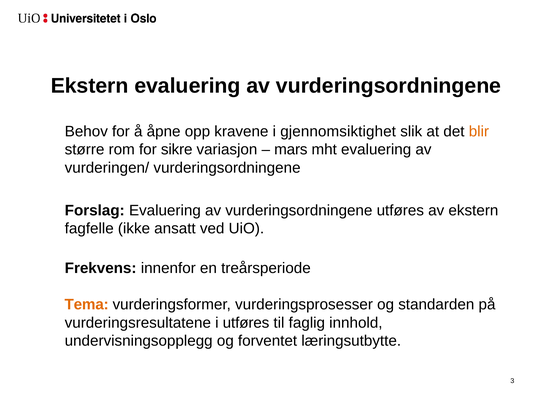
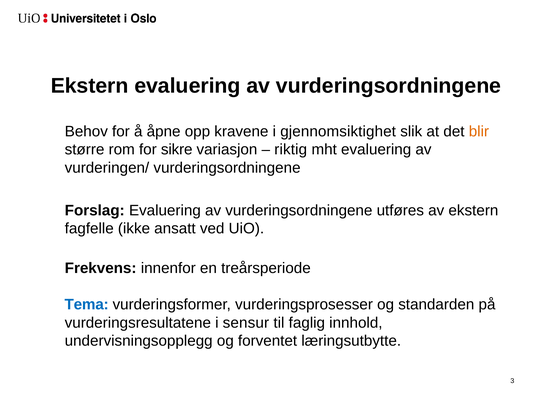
mars: mars -> riktig
Tema colour: orange -> blue
i utføres: utføres -> sensur
